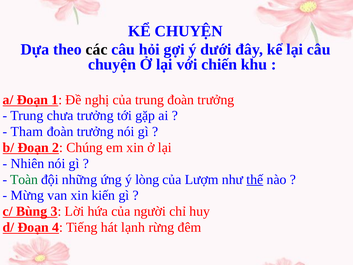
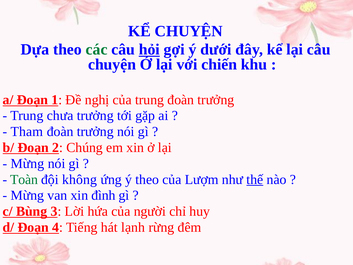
các colour: black -> green
hỏi underline: none -> present
Nhiên at (28, 163): Nhiên -> Mừng
những: những -> không
ý lòng: lòng -> theo
kiến: kiến -> đình
